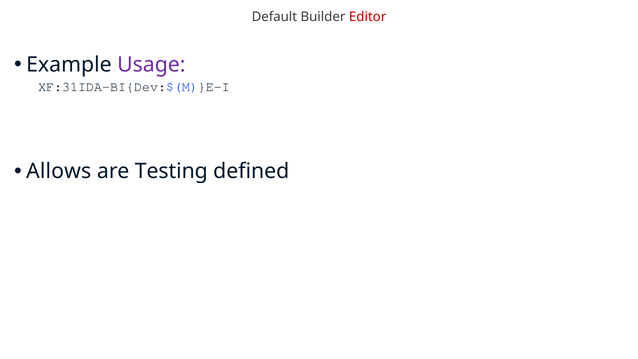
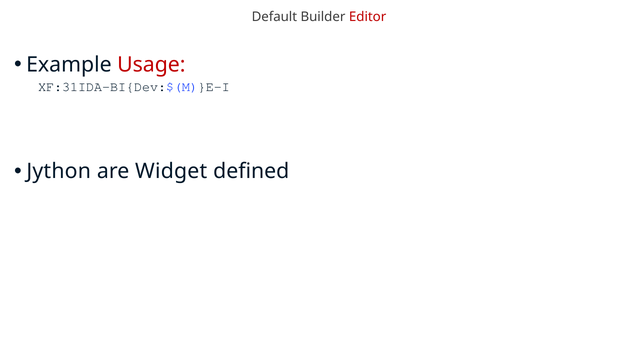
Usage colour: purple -> red
Allows: Allows -> Jython
Testing: Testing -> Widget
